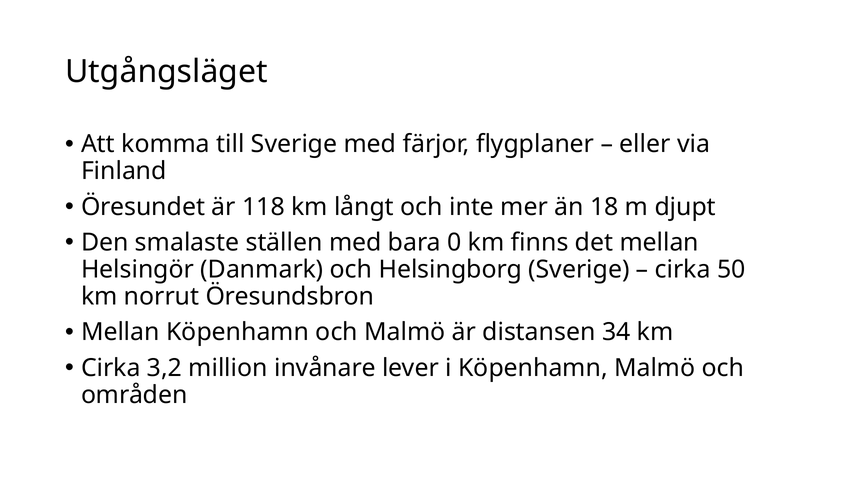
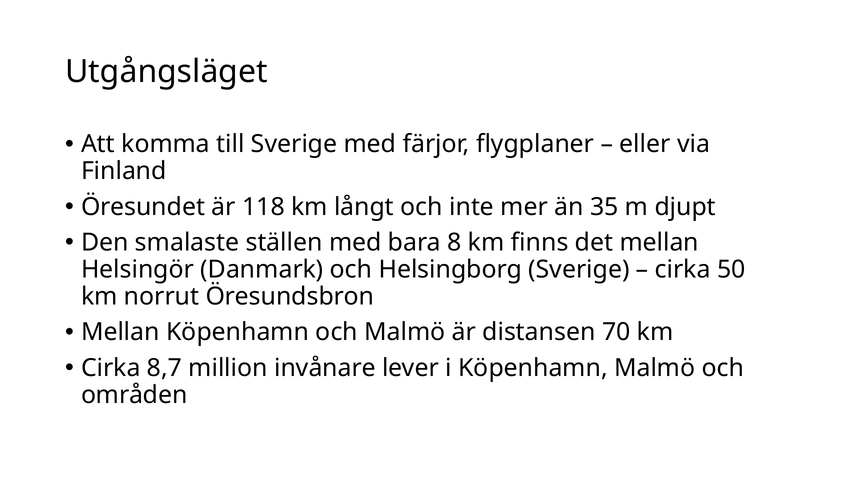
18: 18 -> 35
0: 0 -> 8
34: 34 -> 70
3,2: 3,2 -> 8,7
